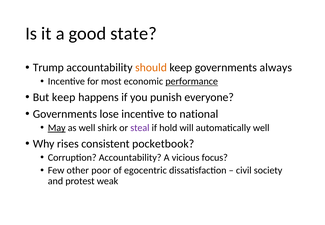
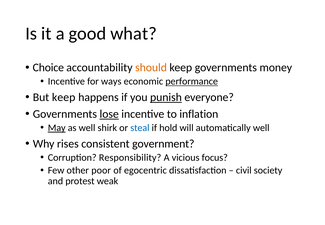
state: state -> what
Trump: Trump -> Choice
always: always -> money
most: most -> ways
punish underline: none -> present
lose underline: none -> present
national: national -> inflation
steal colour: purple -> blue
pocketbook: pocketbook -> government
Corruption Accountability: Accountability -> Responsibility
